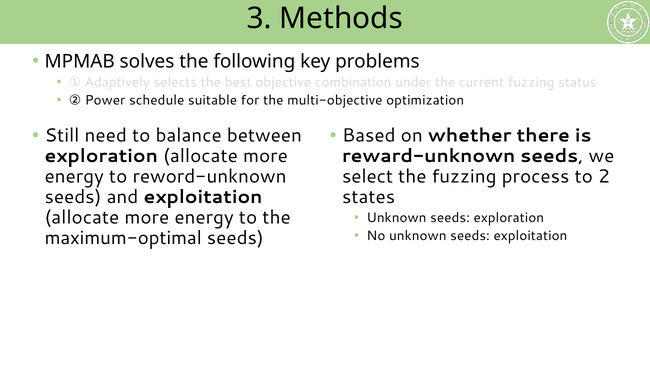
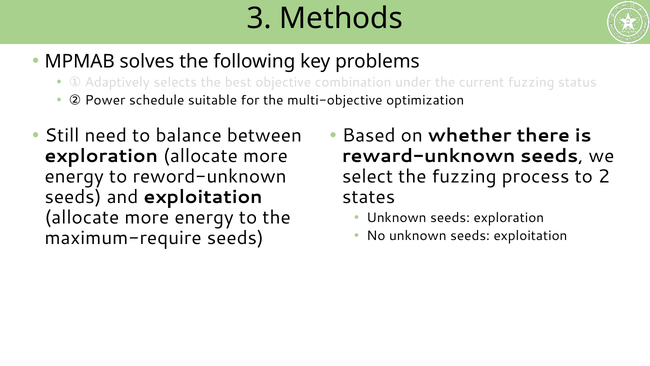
maximum-optimal: maximum-optimal -> maximum-require
